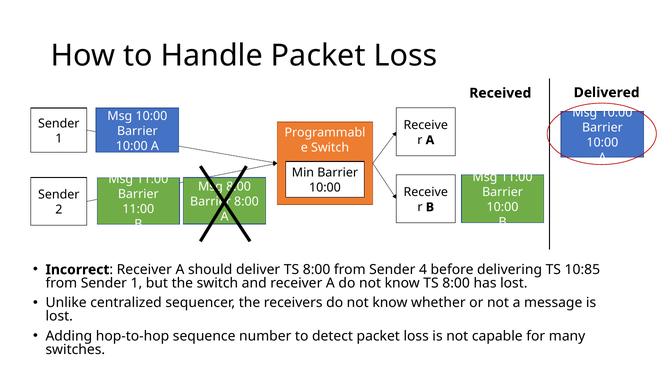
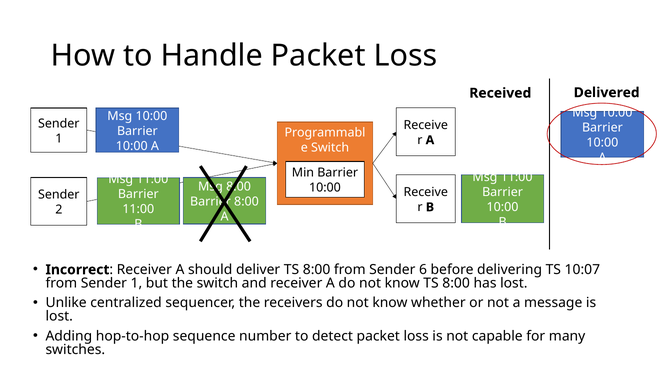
4: 4 -> 6
10:85: 10:85 -> 10:07
